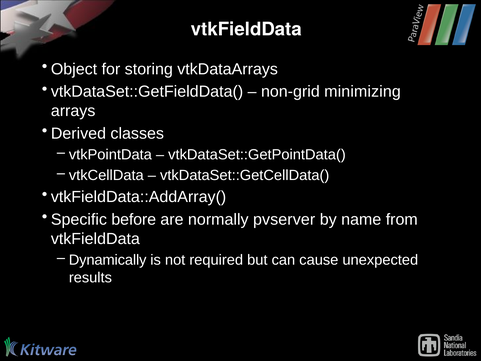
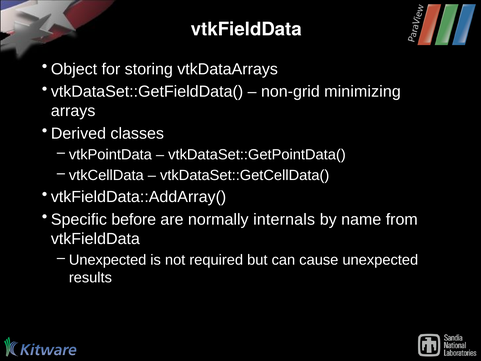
pvserver: pvserver -> internals
Dynamically at (108, 260): Dynamically -> Unexpected
